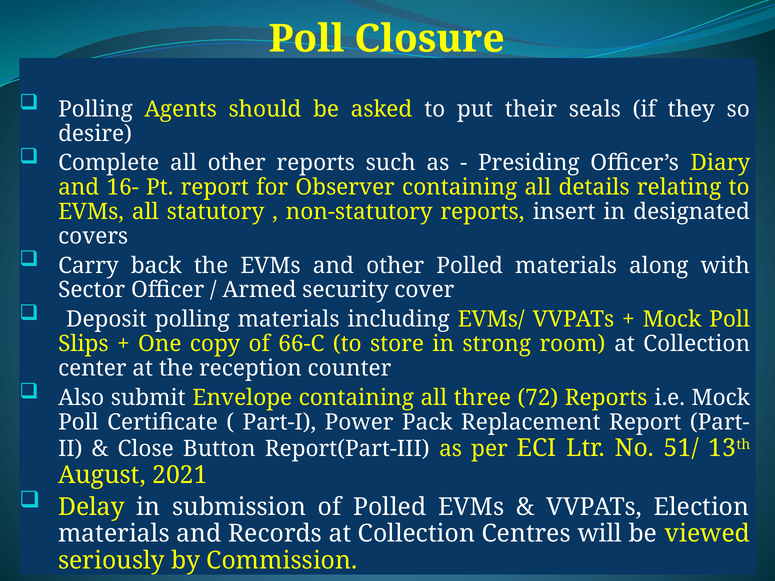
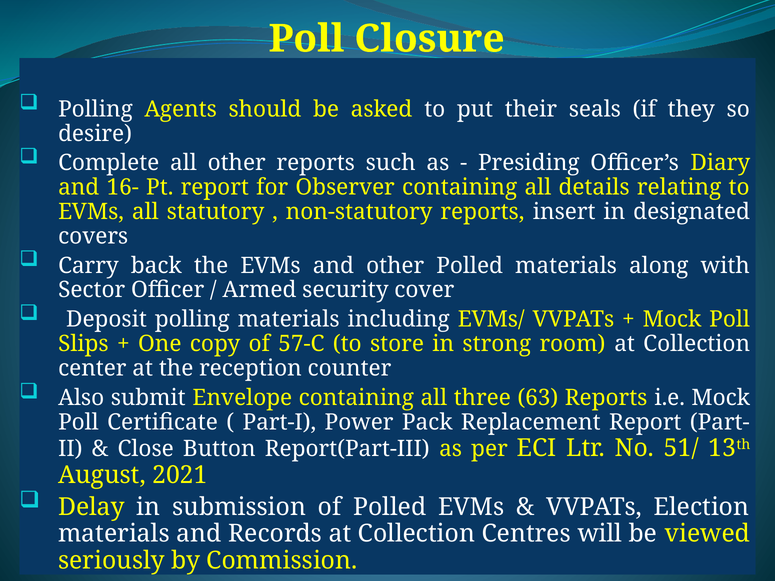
66-C: 66-C -> 57-C
72: 72 -> 63
